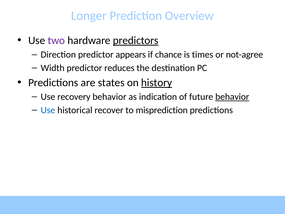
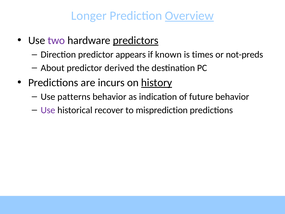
Overview underline: none -> present
chance: chance -> known
not-agree: not-agree -> not-preds
Width: Width -> About
reduces: reduces -> derived
states: states -> incurs
recovery: recovery -> patterns
behavior at (232, 97) underline: present -> none
Use at (48, 110) colour: blue -> purple
